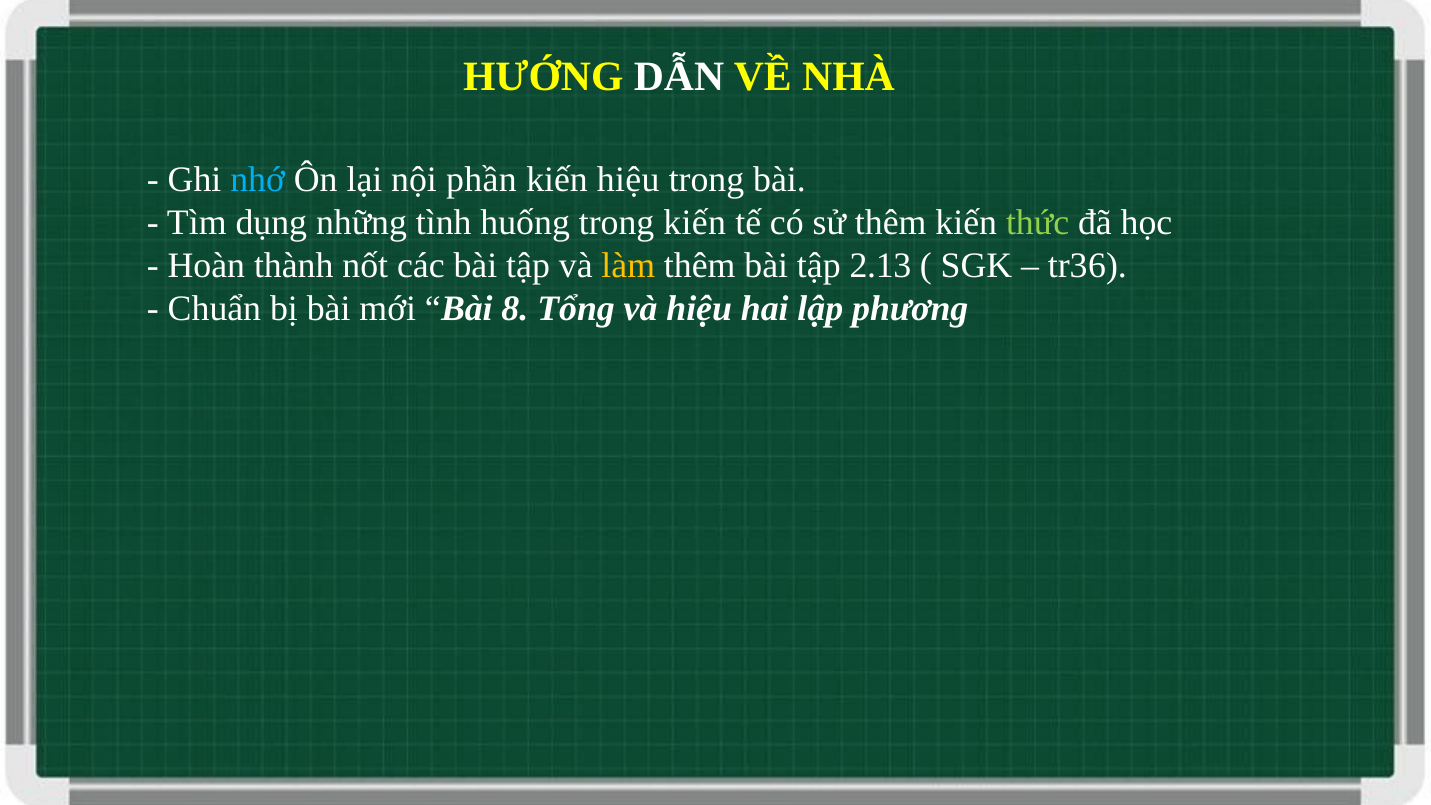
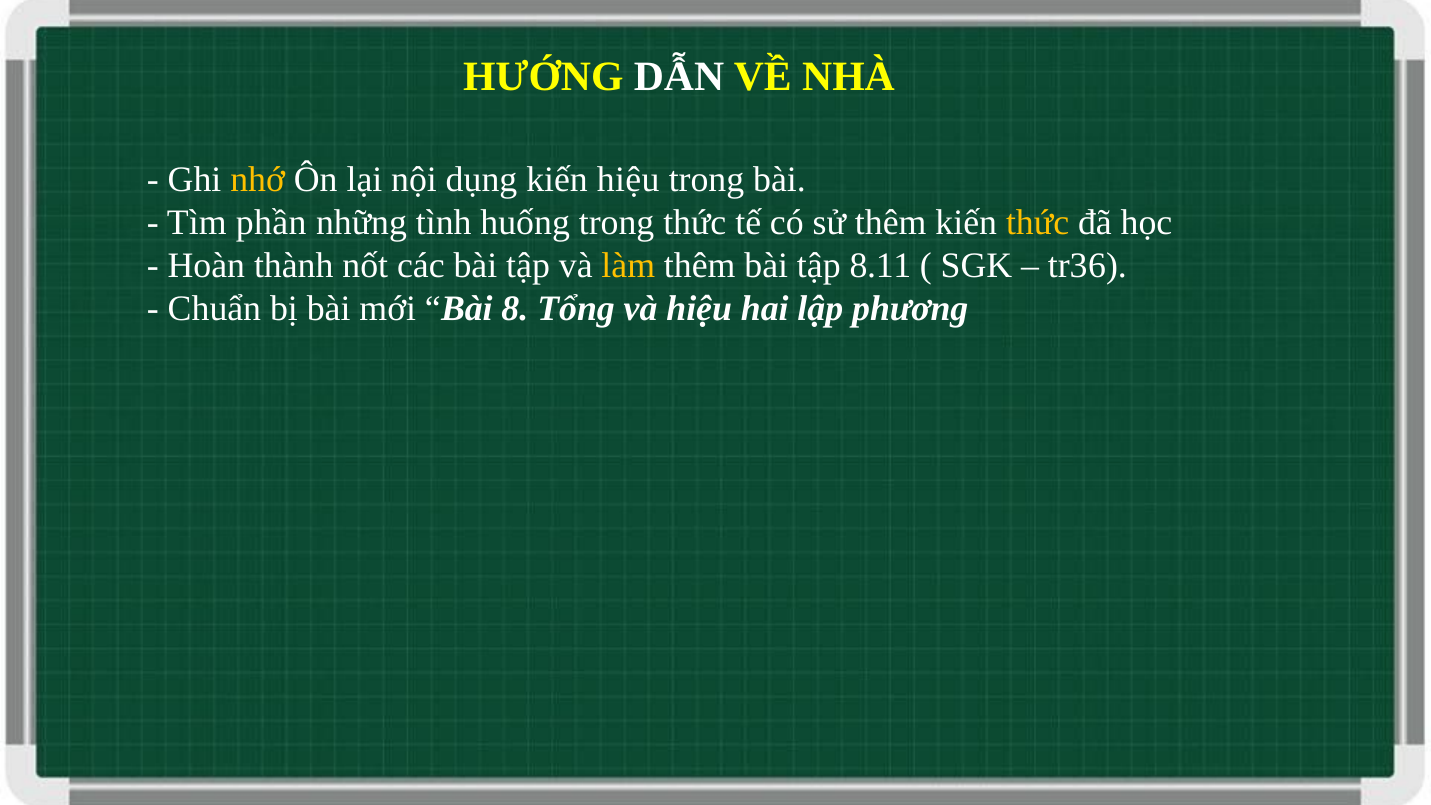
nhớ colour: light blue -> yellow
phần: phần -> dụng
dụng: dụng -> phần
trong kiến: kiến -> thức
thức at (1038, 223) colour: light green -> yellow
2.13: 2.13 -> 8.11
